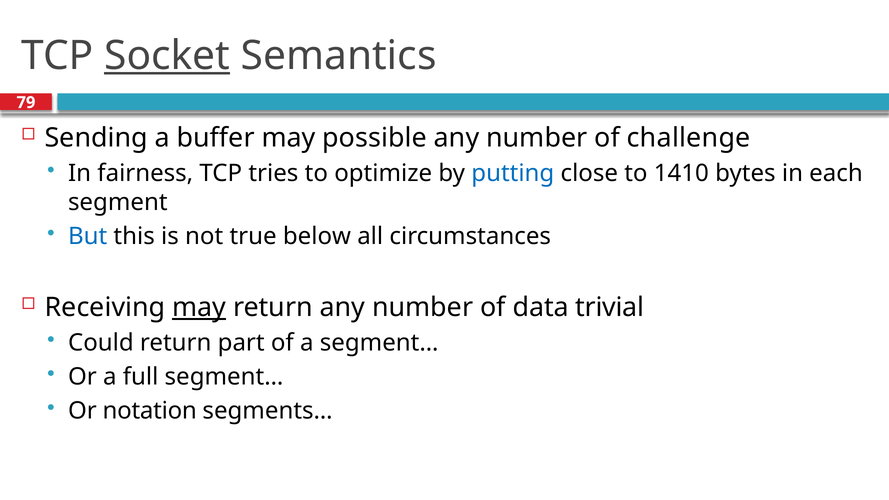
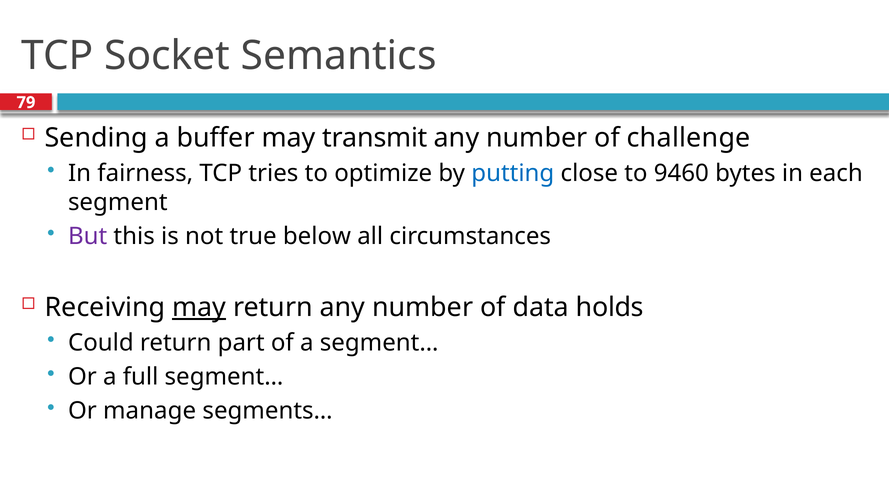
Socket underline: present -> none
possible: possible -> transmit
1410: 1410 -> 9460
But colour: blue -> purple
trivial: trivial -> holds
notation: notation -> manage
